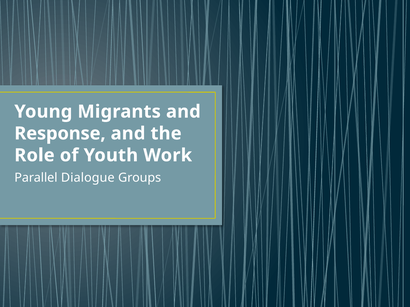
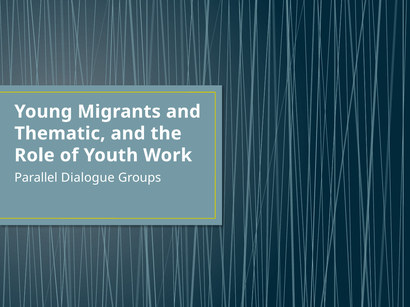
Response: Response -> Thematic
